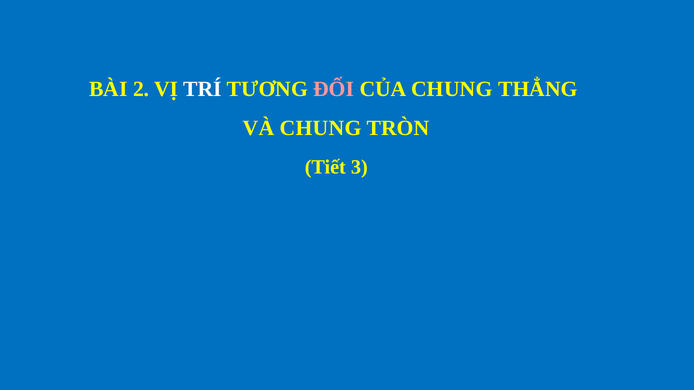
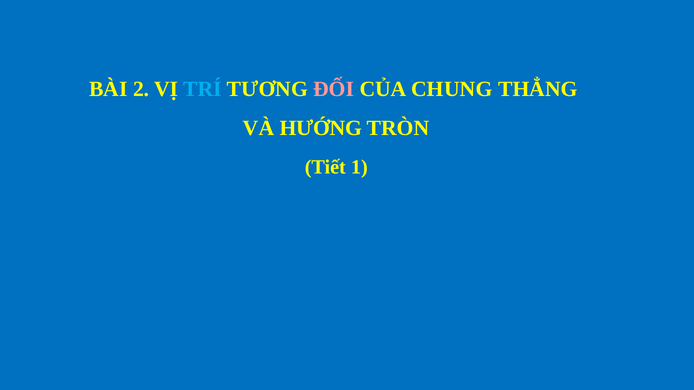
TRÍ colour: white -> light blue
VÀ CHUNG: CHUNG -> HƯỚNG
3: 3 -> 1
